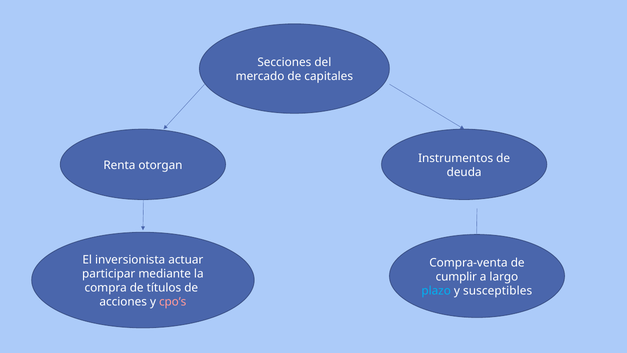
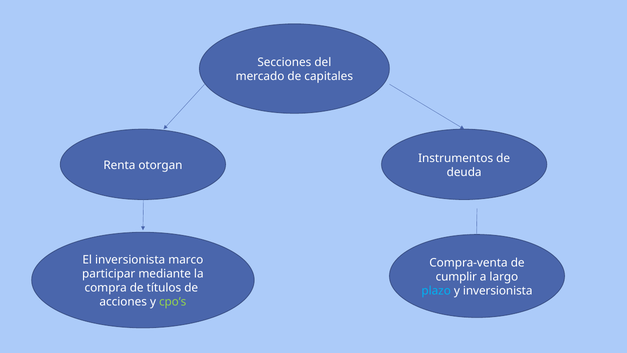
actuar: actuar -> marco
y susceptibles: susceptibles -> inversionista
cpo’s colour: pink -> light green
